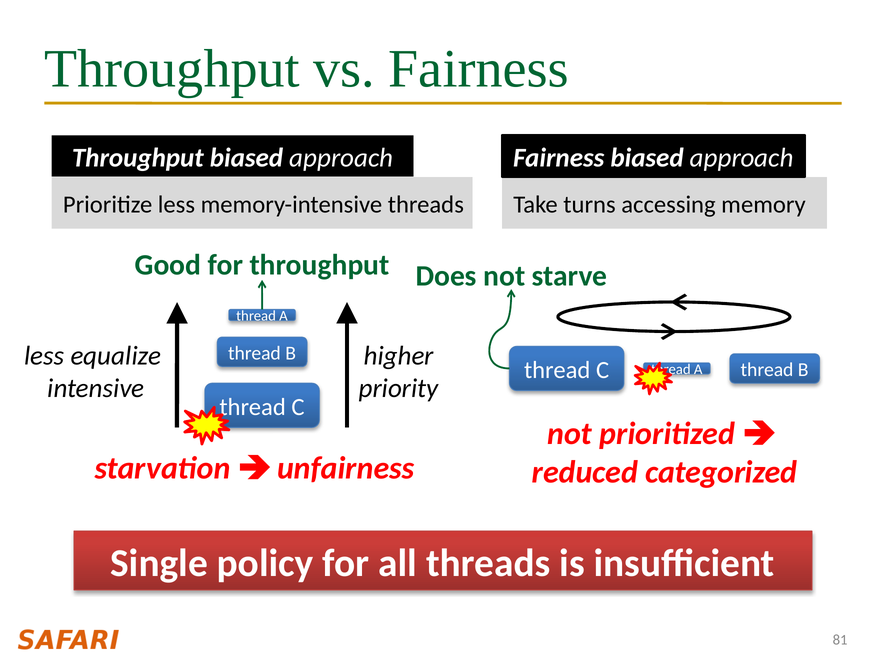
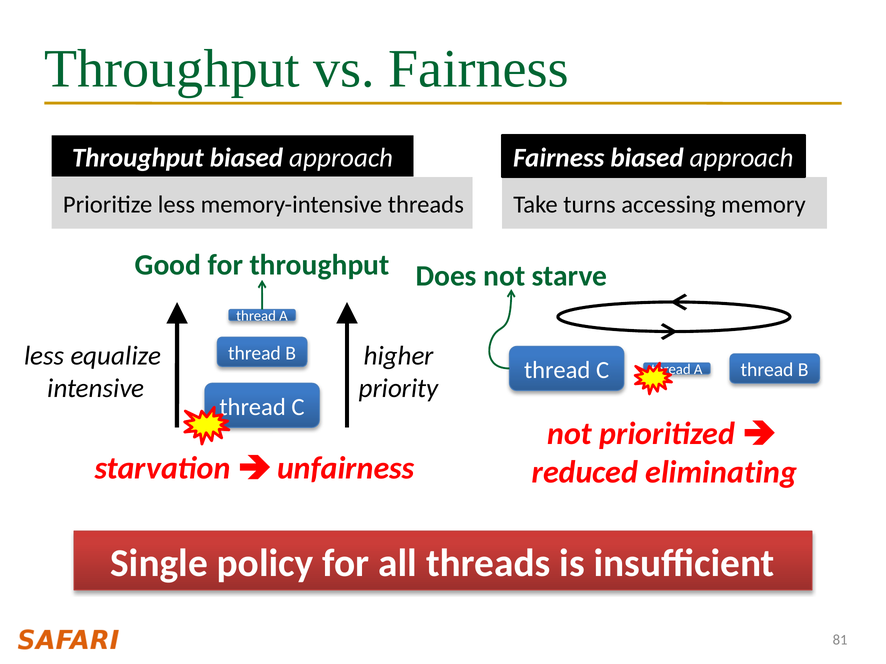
categorized: categorized -> eliminating
